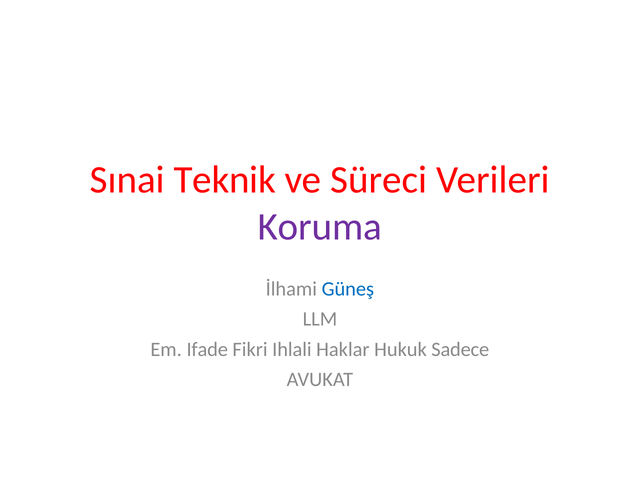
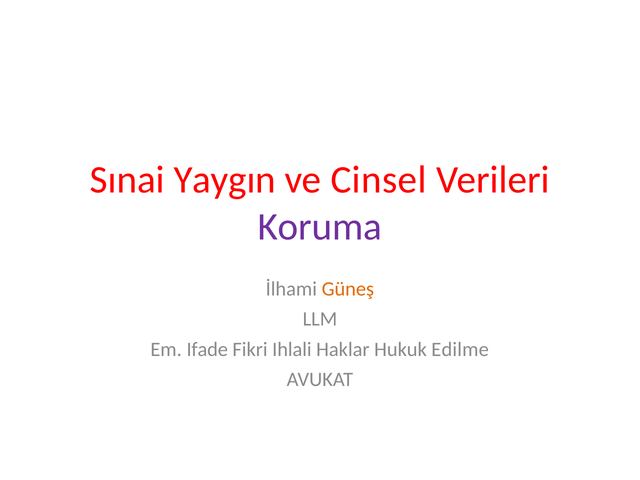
Teknik: Teknik -> Yaygın
Süreci: Süreci -> Cinsel
Güneş colour: blue -> orange
Sadece: Sadece -> Edilme
